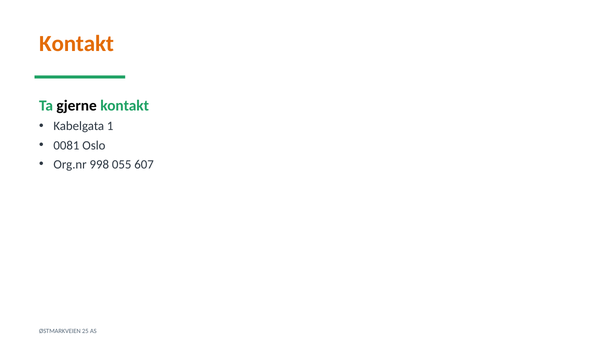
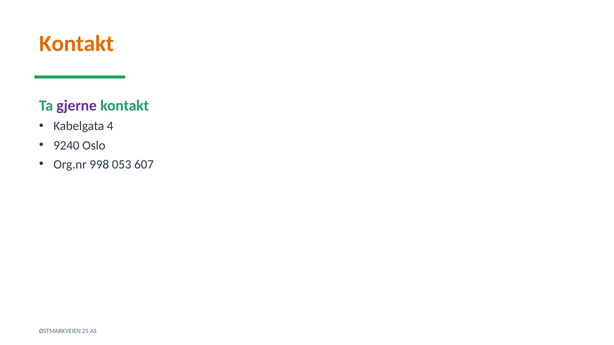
gjerne colour: black -> purple
1: 1 -> 4
0081: 0081 -> 9240
055: 055 -> 053
